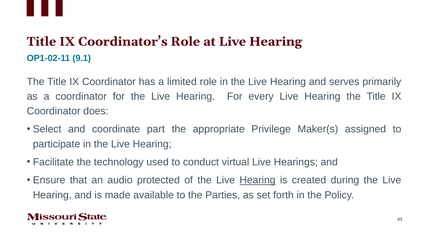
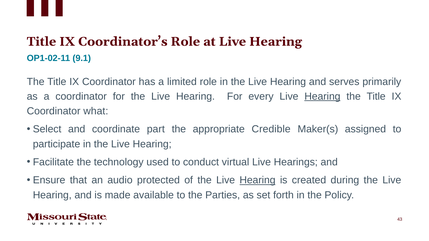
Hearing at (322, 97) underline: none -> present
does: does -> what
Privilege: Privilege -> Credible
